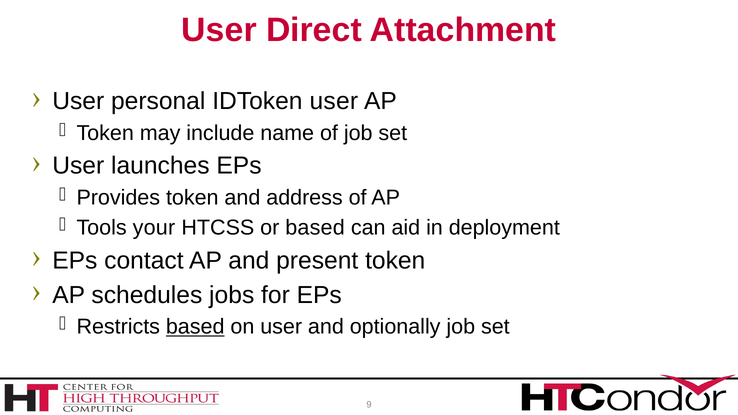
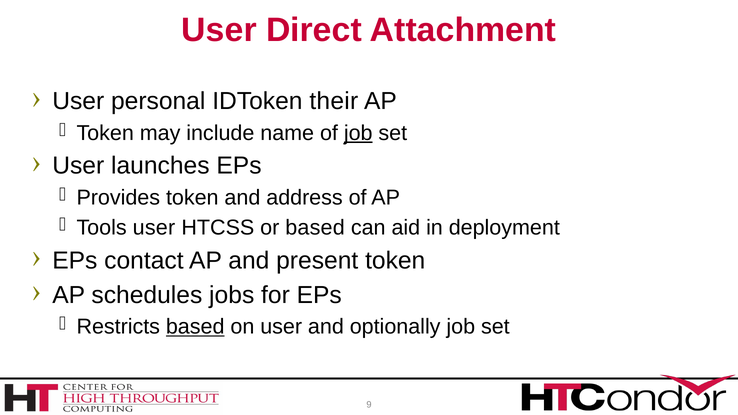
IDToken user: user -> their
job at (358, 133) underline: none -> present
Tools your: your -> user
